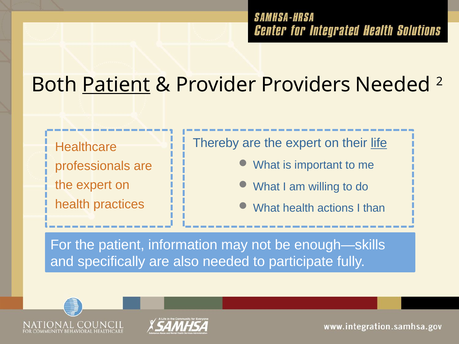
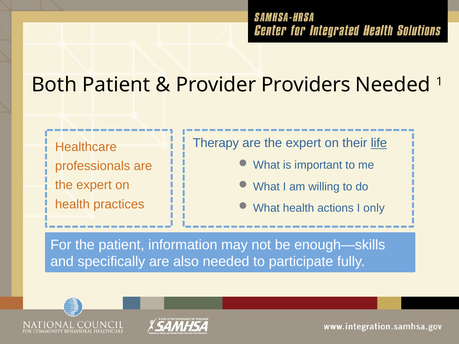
Patient at (116, 85) underline: present -> none
2: 2 -> 1
Thereby: Thereby -> Therapy
than: than -> only
